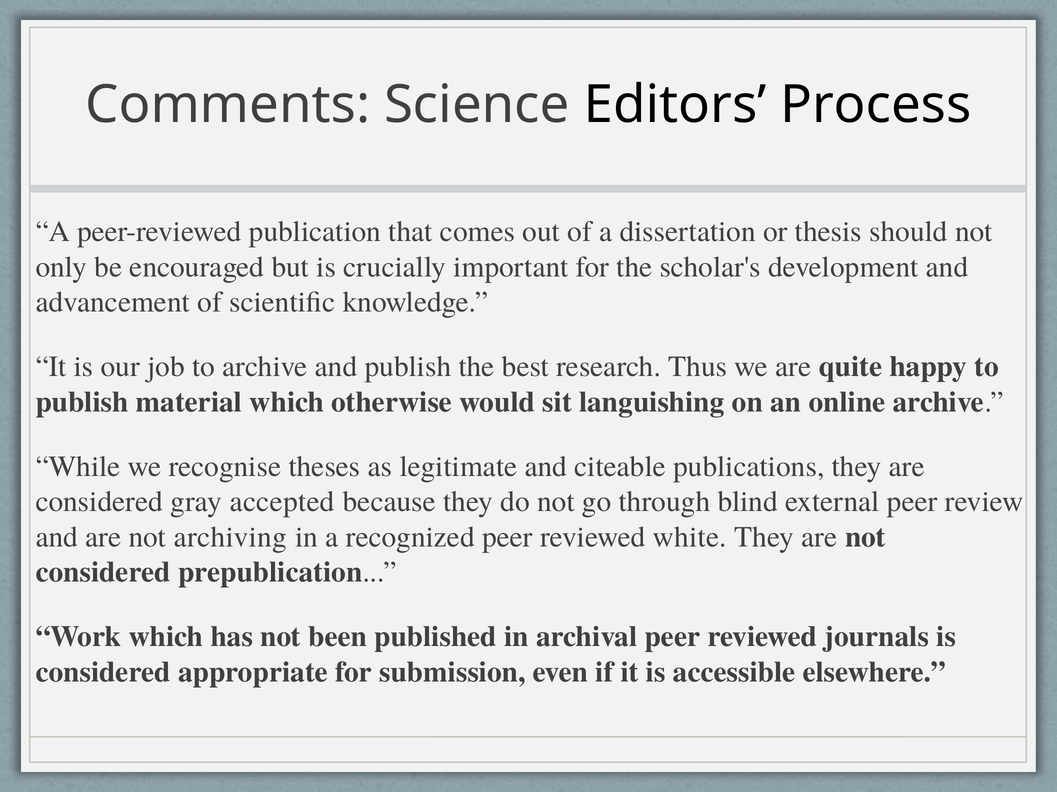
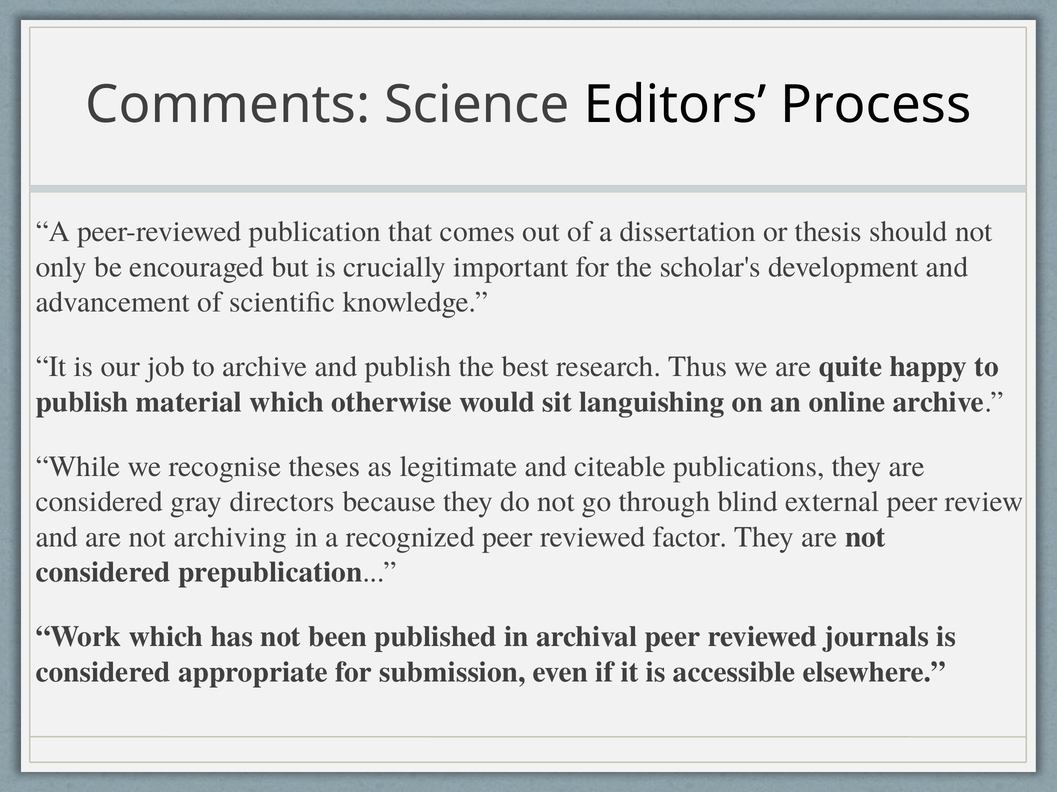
accepted: accepted -> directors
white: white -> factor
